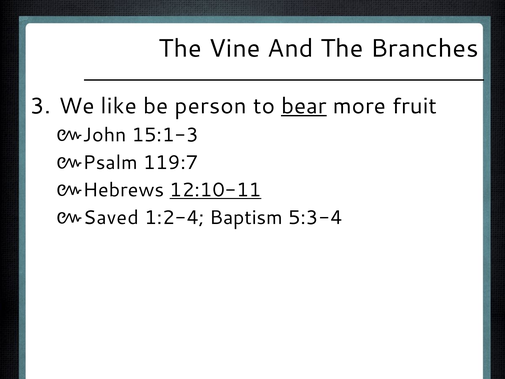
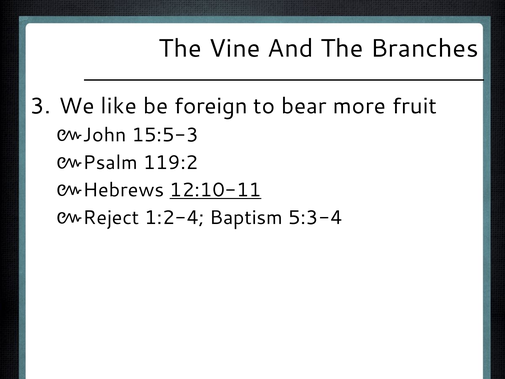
person: person -> foreign
bear underline: present -> none
15:1-3: 15:1-3 -> 15:5-3
119:7: 119:7 -> 119:2
Saved: Saved -> Reject
